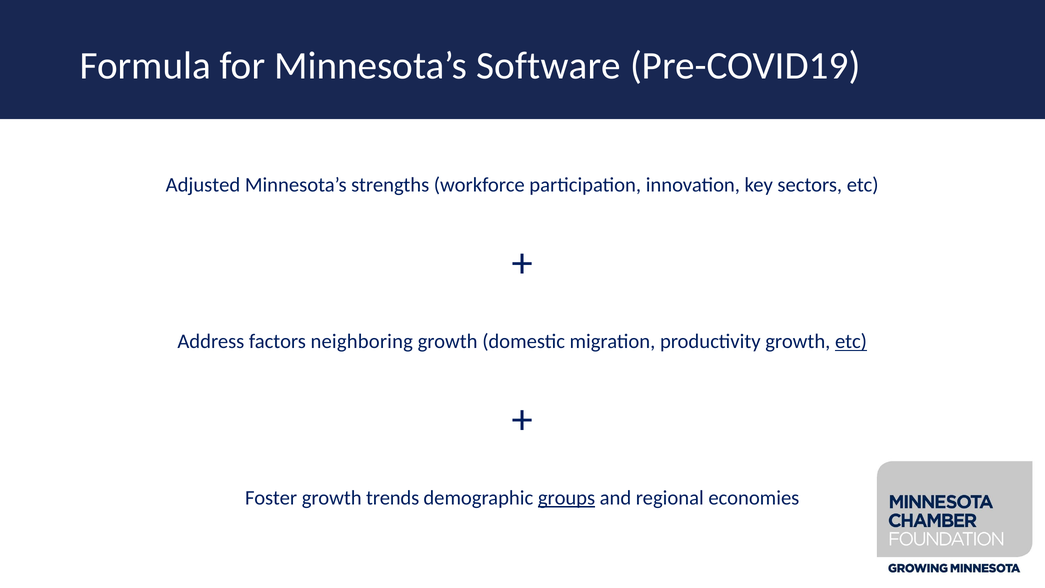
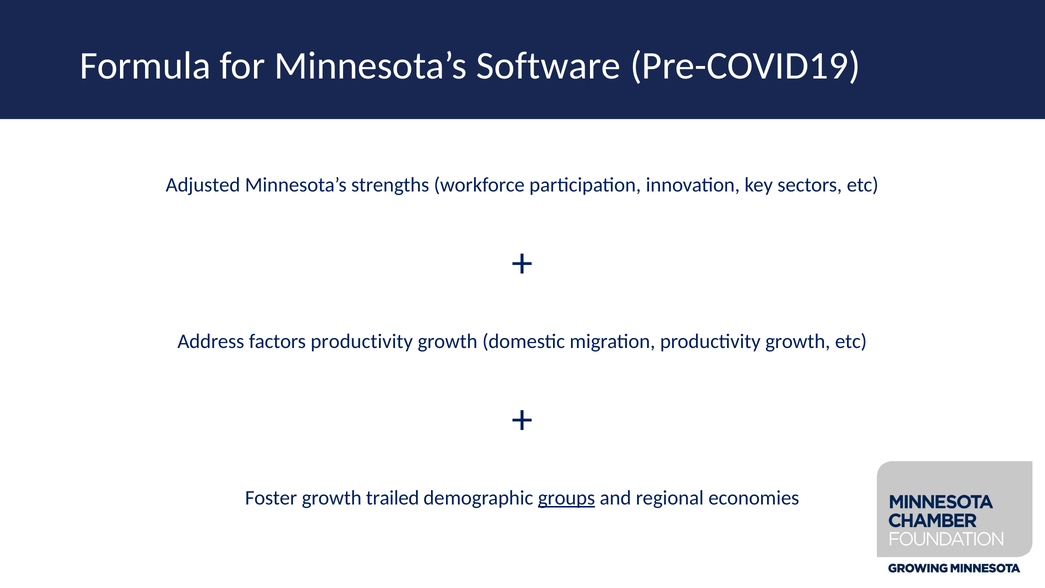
factors neighboring: neighboring -> productivity
etc at (851, 341) underline: present -> none
trends: trends -> trailed
